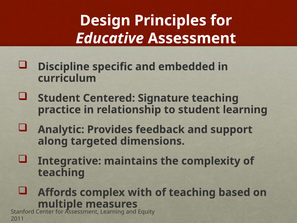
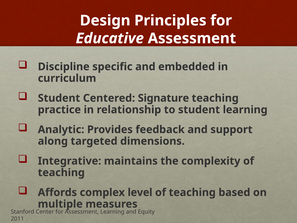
with: with -> level
